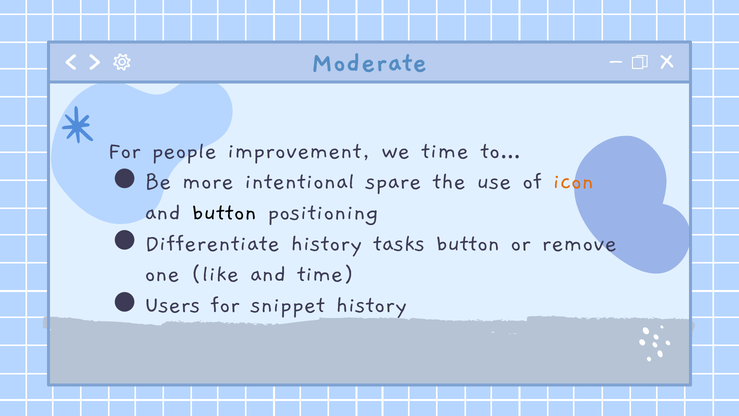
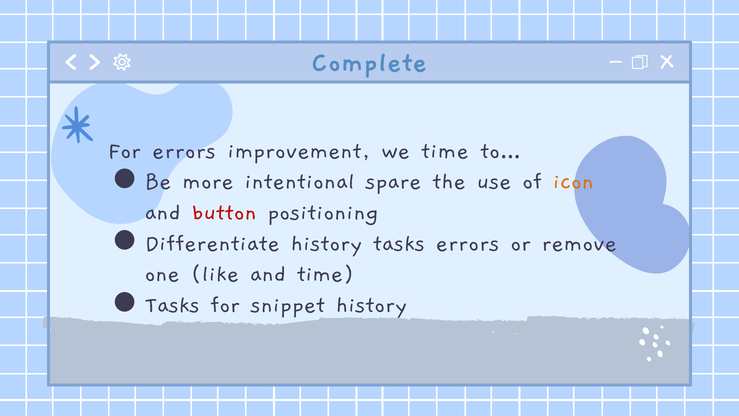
Moderate: Moderate -> Complete
For people: people -> errors
button at (224, 211) colour: black -> red
tasks button: button -> errors
Users at (172, 303): Users -> Tasks
